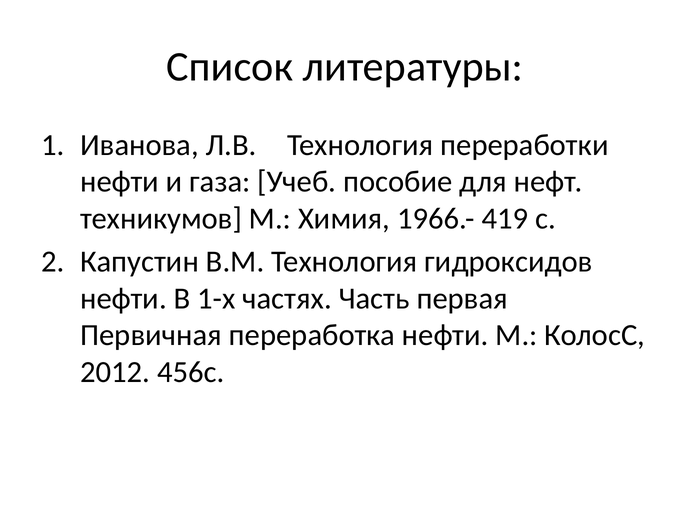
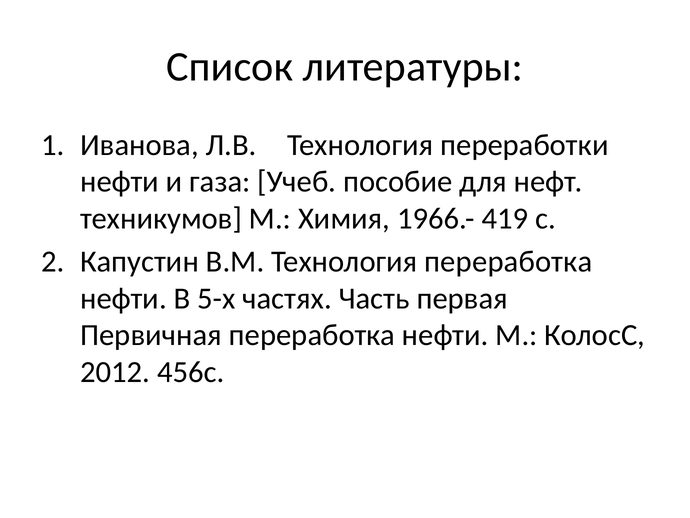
Технология гидроксидов: гидроксидов -> переработка
1-х: 1-х -> 5-х
